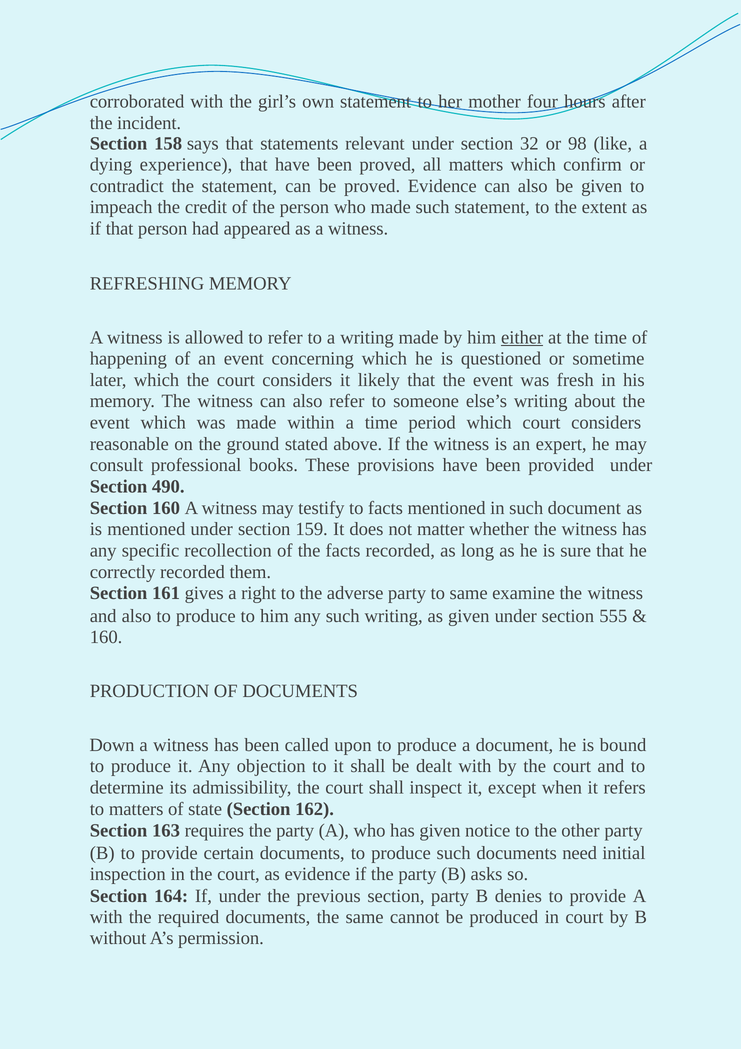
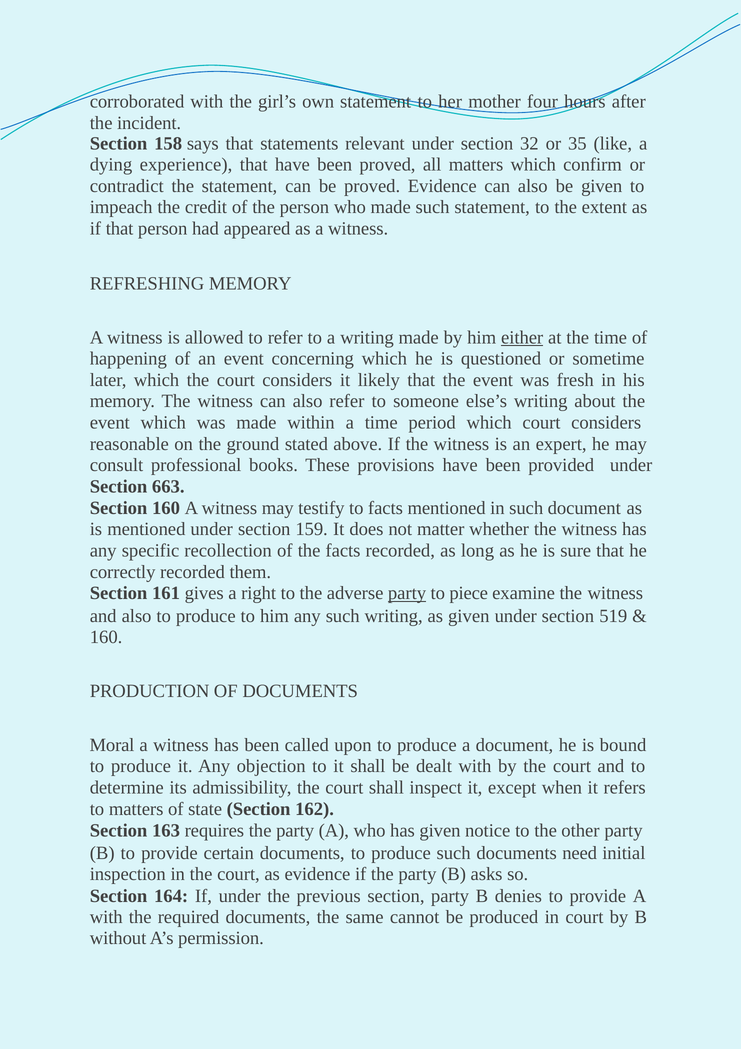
98: 98 -> 35
490: 490 -> 663
party at (407, 593) underline: none -> present
to same: same -> piece
555: 555 -> 519
Down: Down -> Moral
